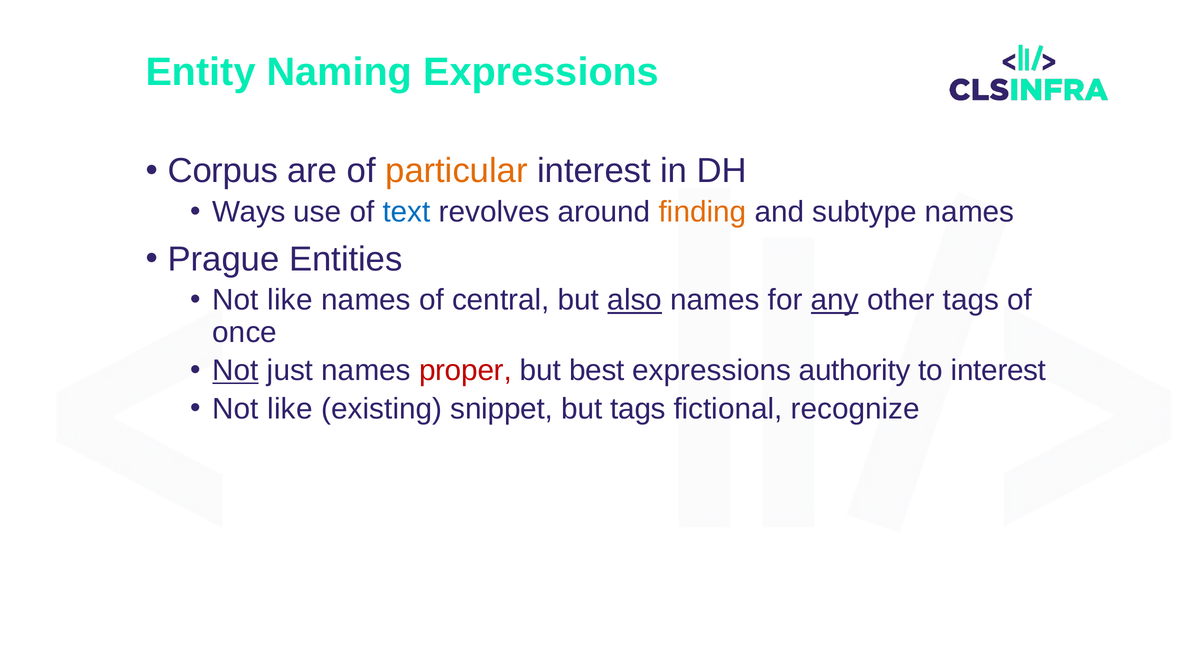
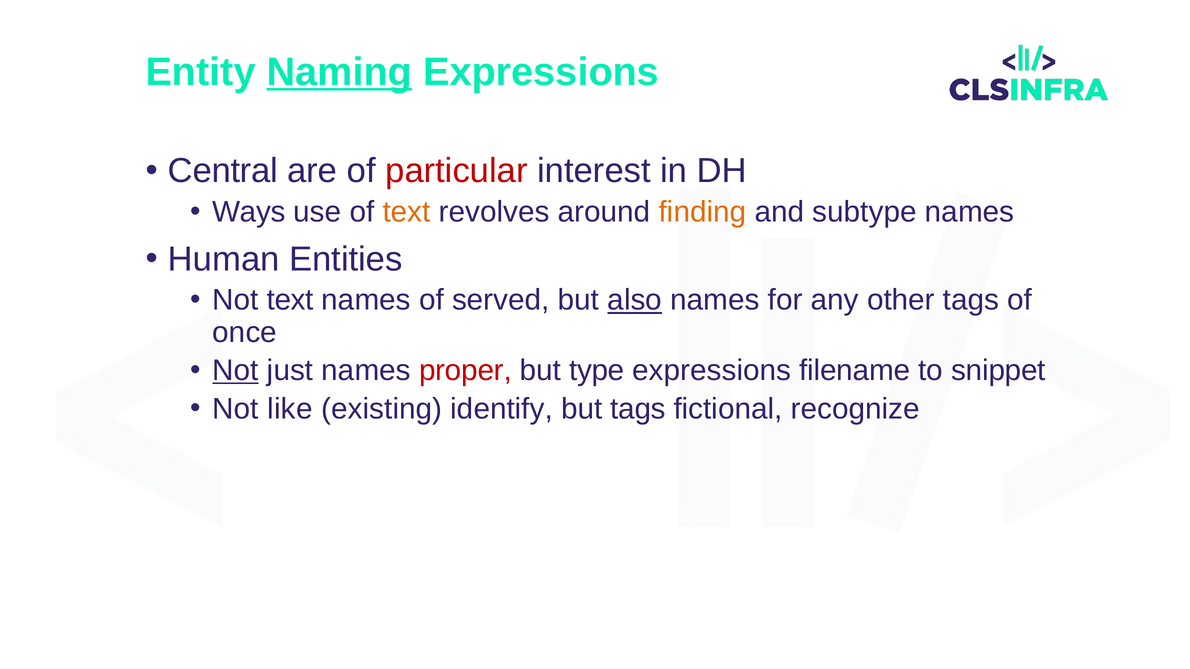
Naming underline: none -> present
Corpus: Corpus -> Central
particular colour: orange -> red
text at (407, 212) colour: blue -> orange
Prague: Prague -> Human
like at (290, 300): like -> text
central: central -> served
any underline: present -> none
best: best -> type
authority: authority -> filename
to interest: interest -> snippet
snippet: snippet -> identify
